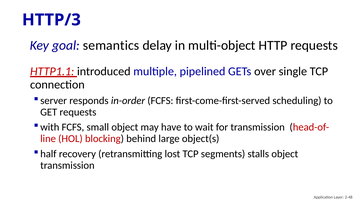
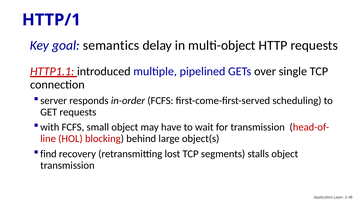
HTTP/3: HTTP/3 -> HTTP/1
half: half -> find
